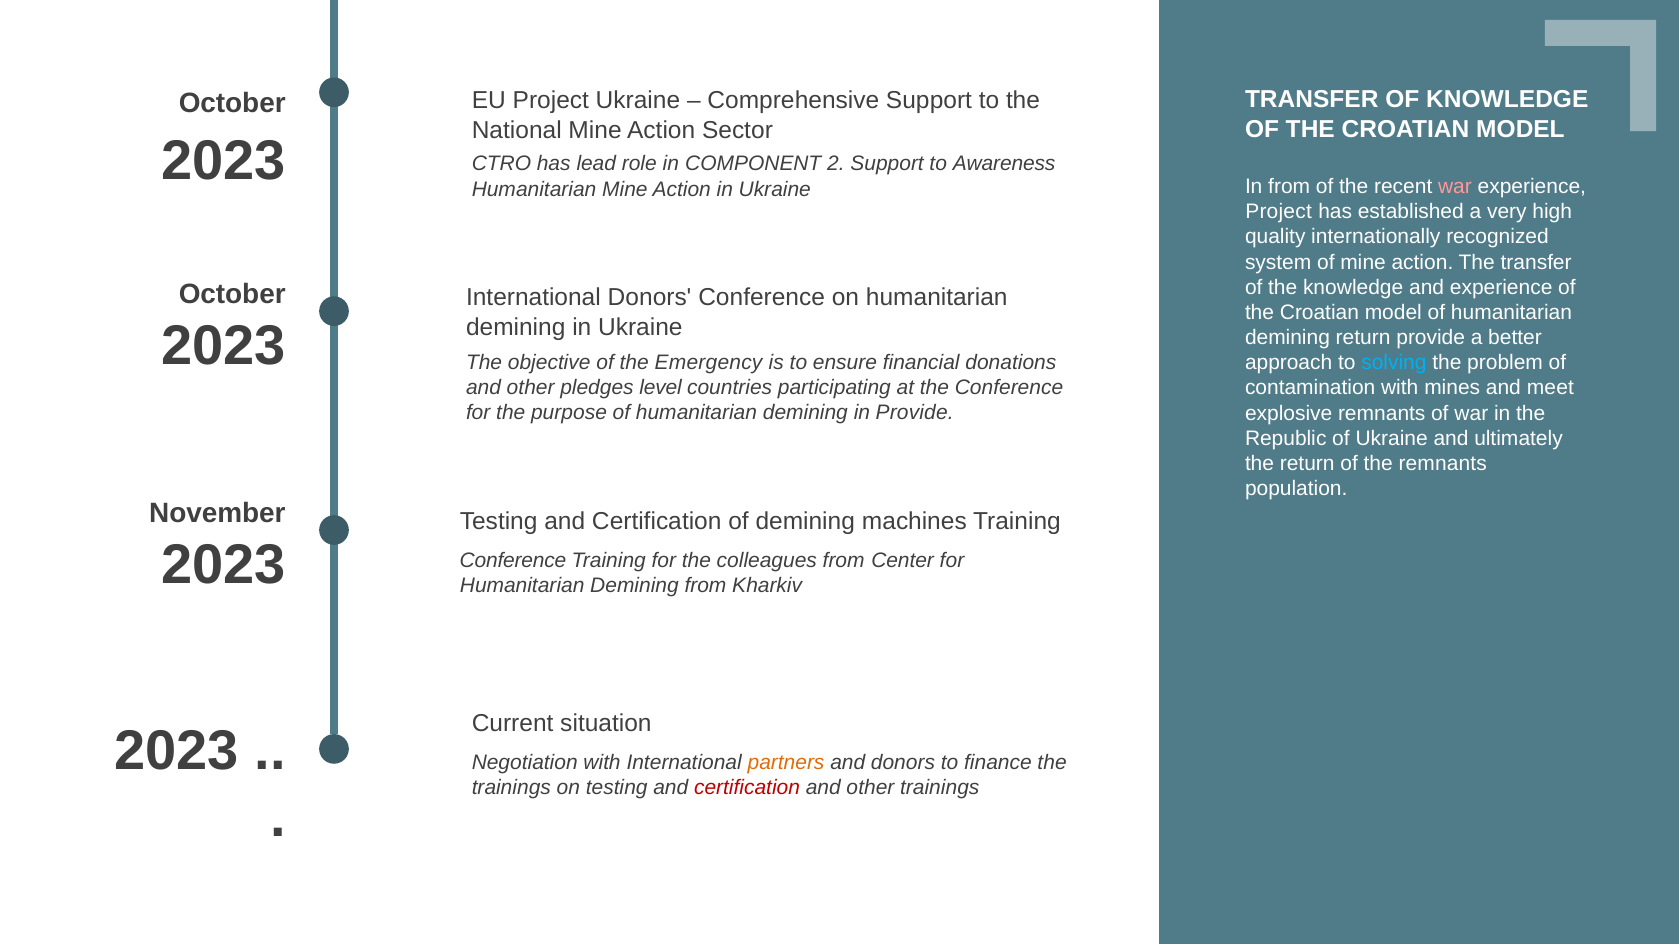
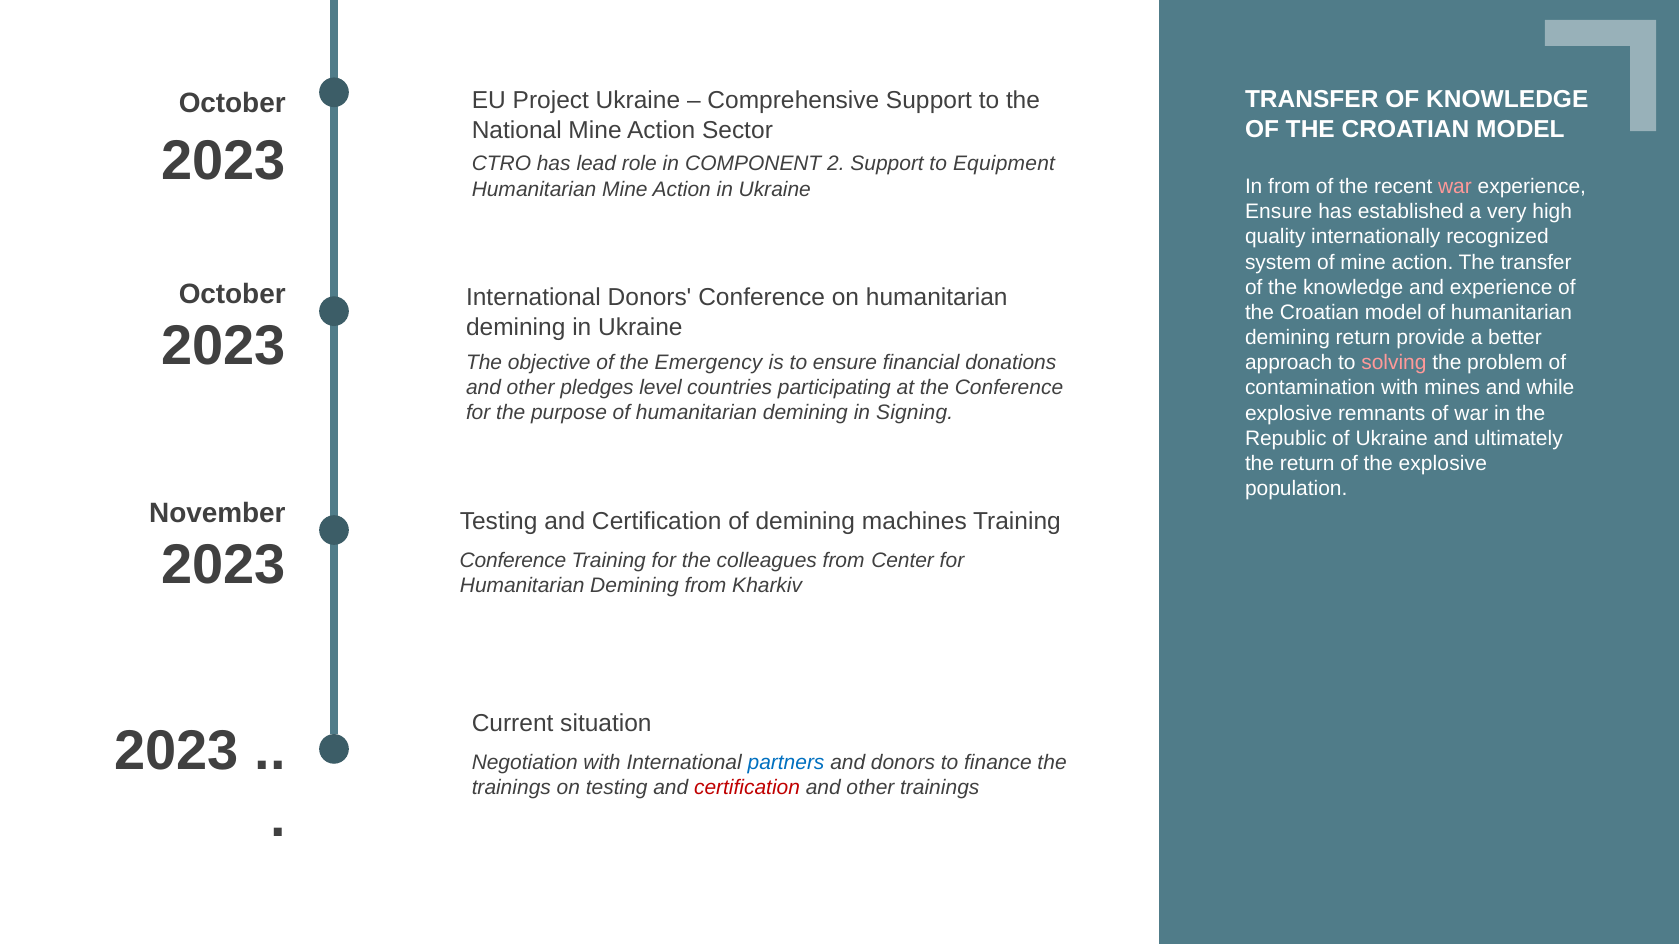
Awareness: Awareness -> Equipment
Project at (1279, 212): Project -> Ensure
solving colour: light blue -> pink
meet: meet -> while
in Provide: Provide -> Signing
the remnants: remnants -> explosive
partners colour: orange -> blue
